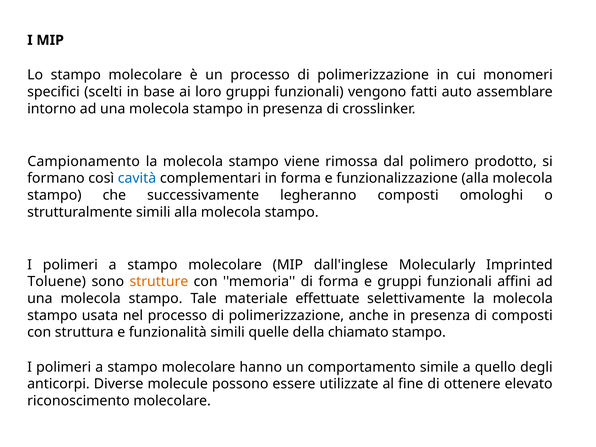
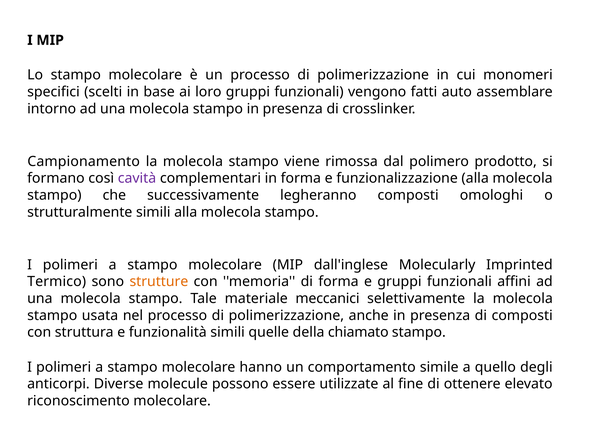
cavità colour: blue -> purple
Toluene: Toluene -> Termico
effettuate: effettuate -> meccanici
